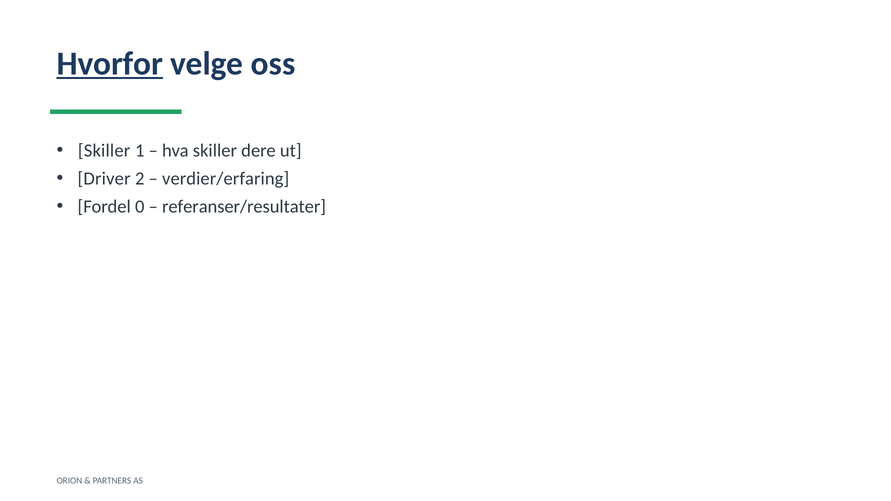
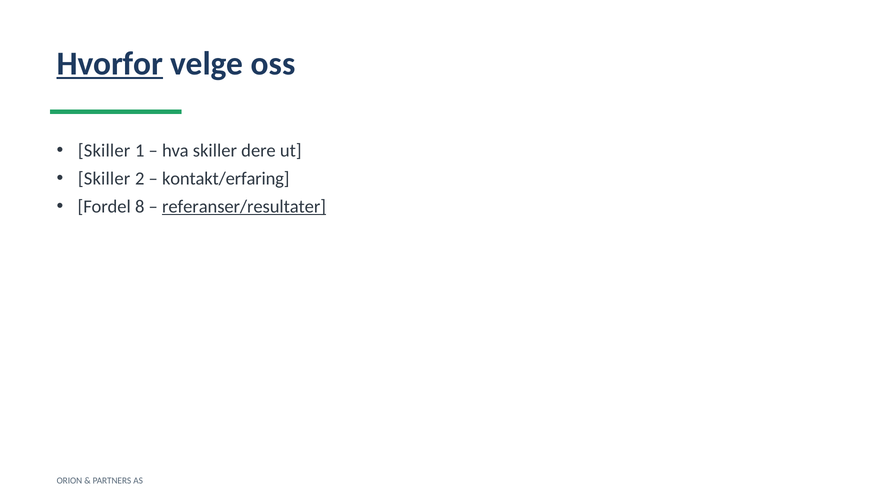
Driver at (104, 179): Driver -> Skiller
verdier/erfaring: verdier/erfaring -> kontakt/erfaring
0: 0 -> 8
referanser/resultater underline: none -> present
